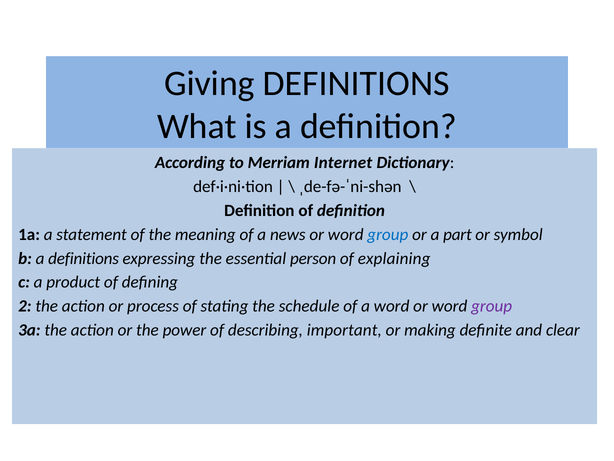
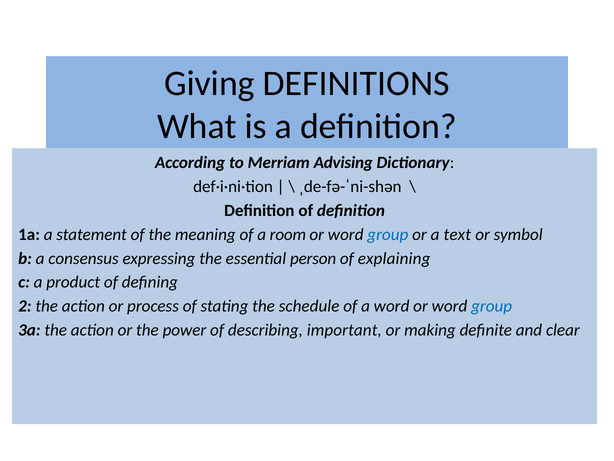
Internet: Internet -> Advising
news: news -> room
part: part -> text
a definitions: definitions -> consensus
group at (492, 306) colour: purple -> blue
